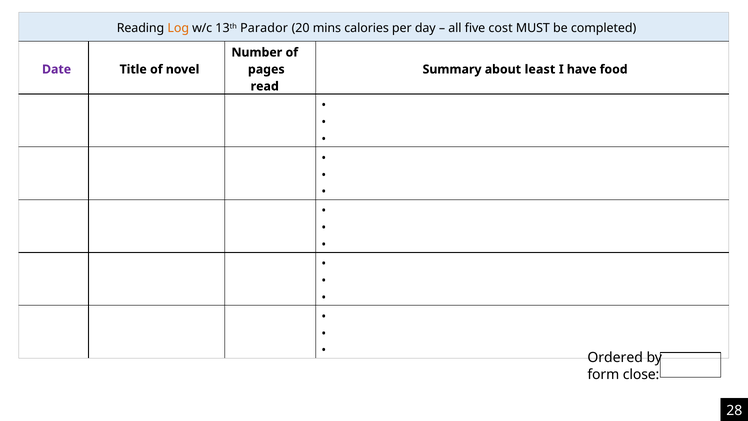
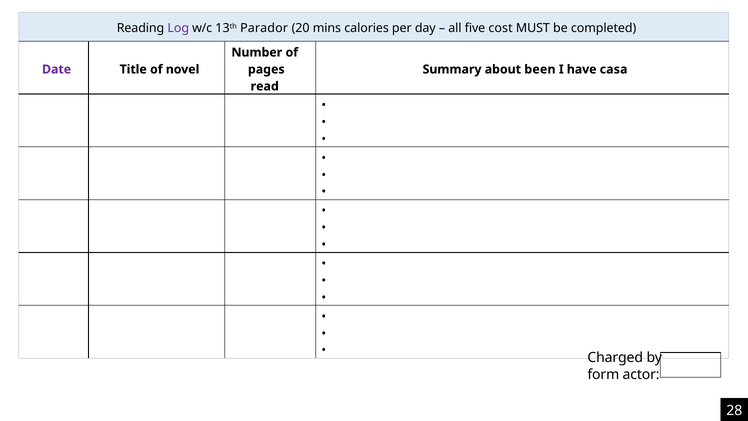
Log colour: orange -> purple
least: least -> been
food: food -> casa
Ordered: Ordered -> Charged
close: close -> actor
